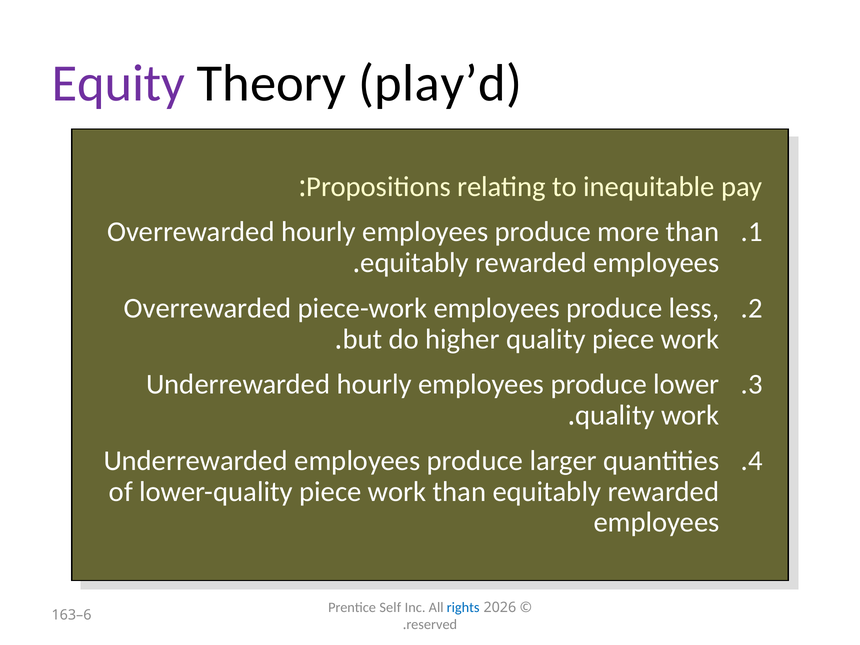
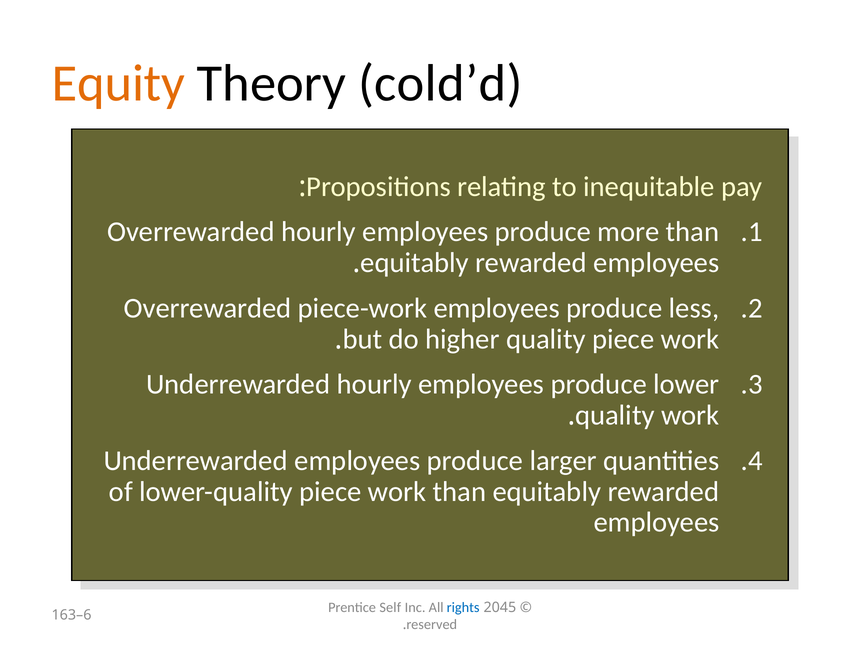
Equity colour: purple -> orange
play’d: play’d -> cold’d
2026: 2026 -> 2045
